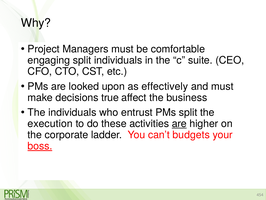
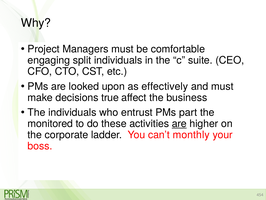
PMs split: split -> part
execution: execution -> monitored
budgets: budgets -> monthly
boss underline: present -> none
